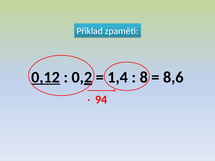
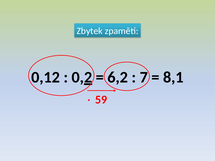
Příklad: Příklad -> Zbytek
0,12 underline: present -> none
1,4: 1,4 -> 6,2
8: 8 -> 7
8,6: 8,6 -> 8,1
94: 94 -> 59
